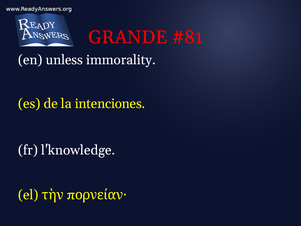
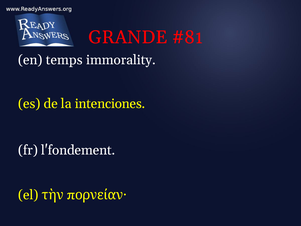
unless: unless -> temps
l'knowledge: l'knowledge -> l'fondement
